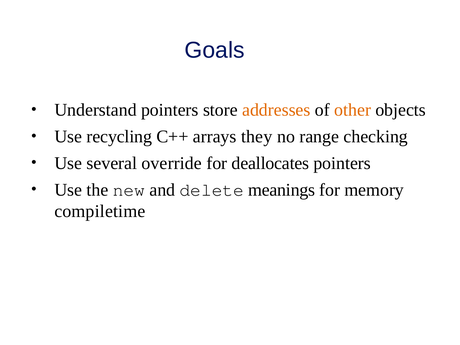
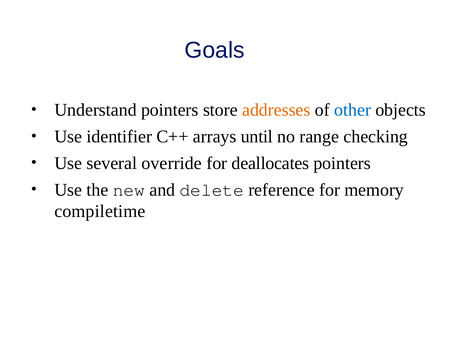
other colour: orange -> blue
recycling: recycling -> identifier
they: they -> until
meanings: meanings -> reference
